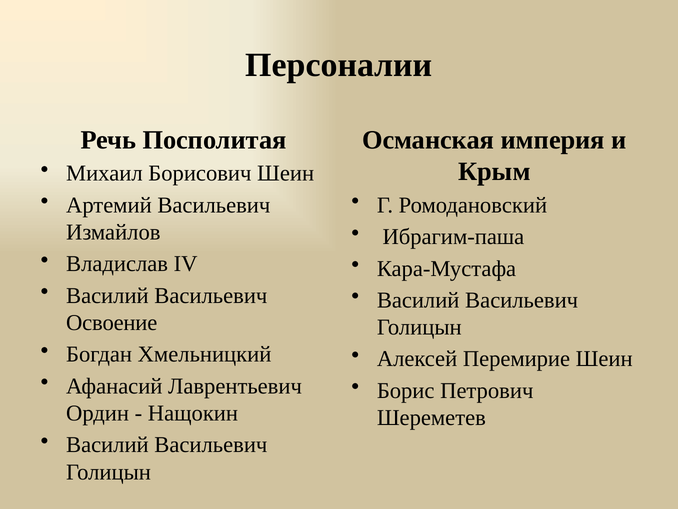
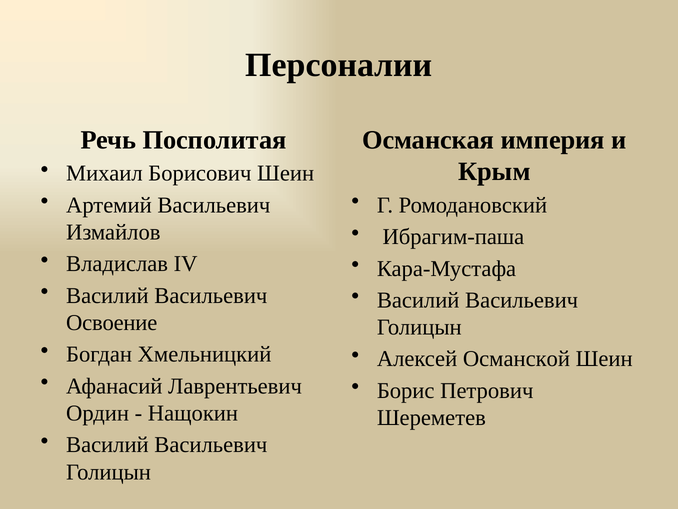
Перемирие: Перемирие -> Османской
